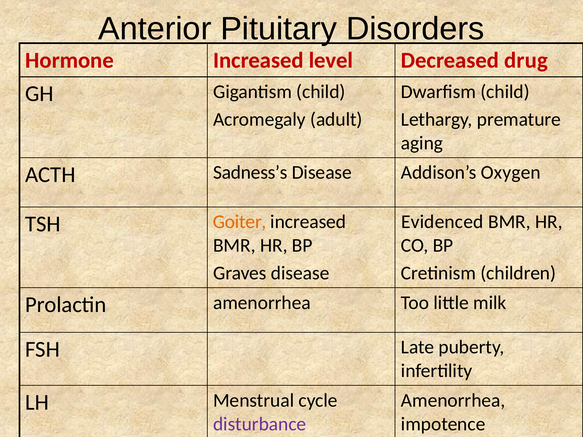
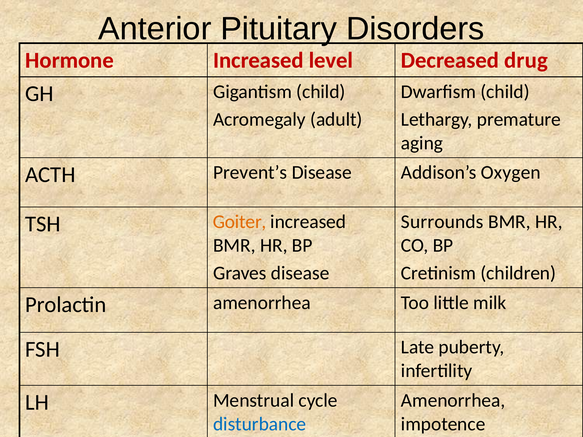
Sadness’s: Sadness’s -> Prevent’s
Evidenced: Evidenced -> Surrounds
disturbance colour: purple -> blue
